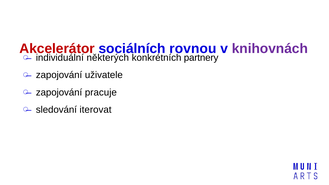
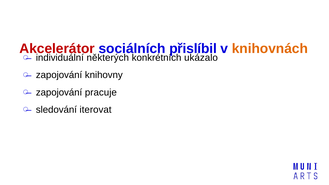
rovnou: rovnou -> přislíbil
knihovnách colour: purple -> orange
partnery: partnery -> ukázalo
uživatele: uživatele -> knihovny
